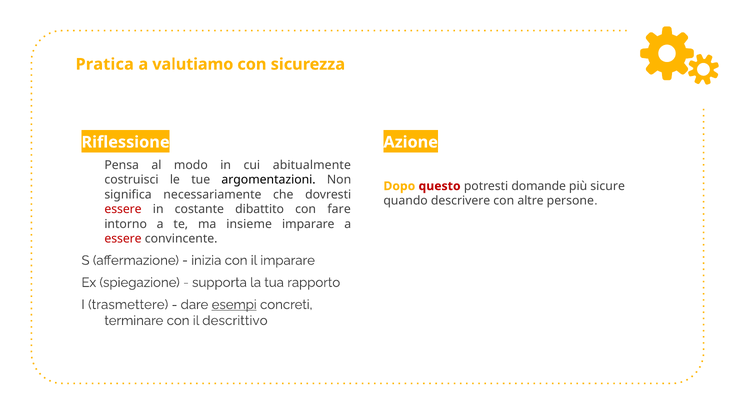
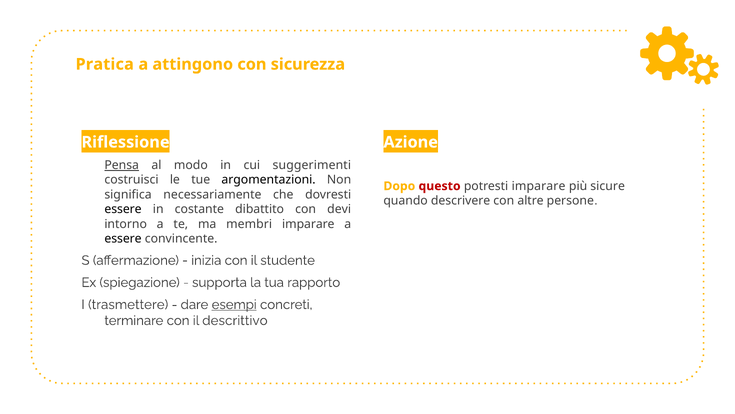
valutiamo: valutiamo -> attingono
Pensa underline: none -> present
abitualmente: abitualmente -> suggerimenti
potresti domande: domande -> imparare
essere at (123, 209) colour: red -> black
fare: fare -> devi
insieme: insieme -> membri
essere at (123, 239) colour: red -> black
il imparare: imparare -> studente
